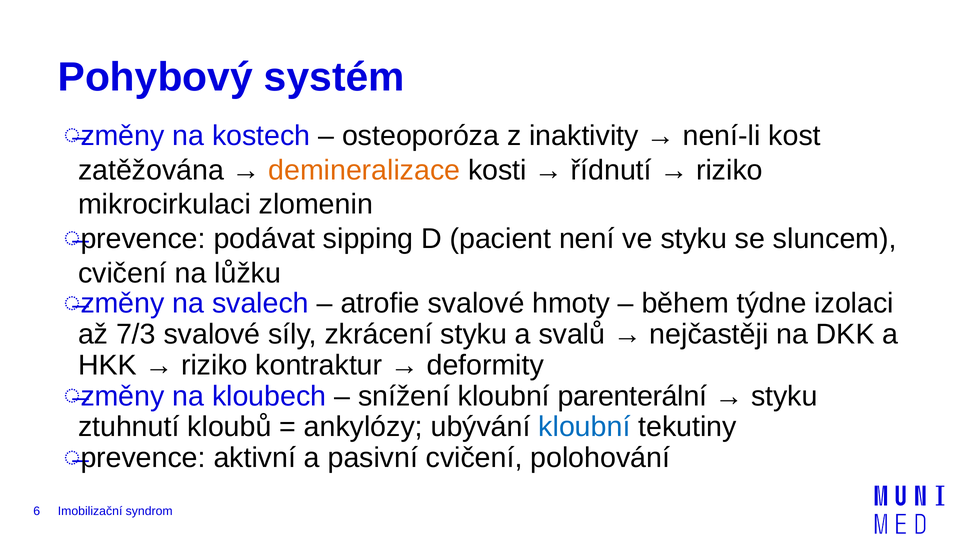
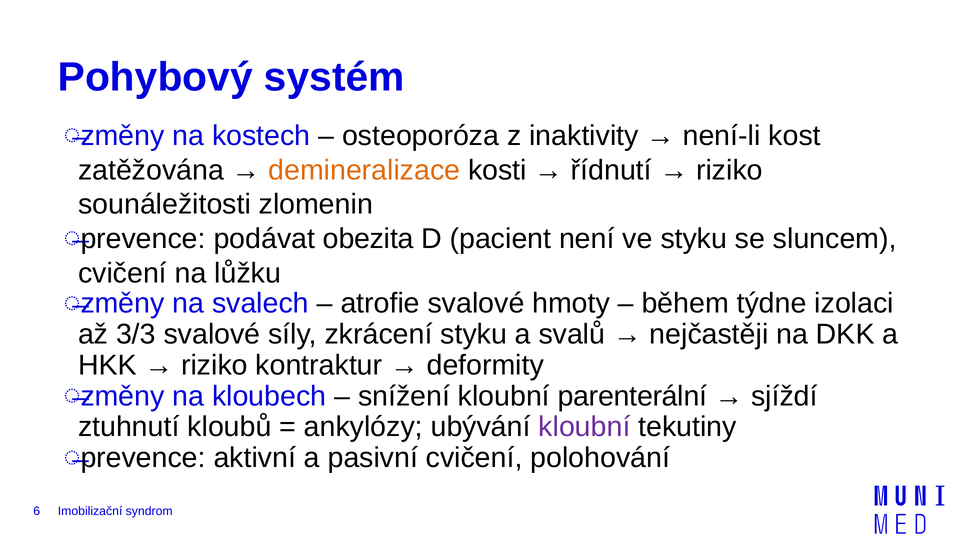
mikrocirkulaci: mikrocirkulaci -> sounáležitosti
sipping: sipping -> obezita
7/3: 7/3 -> 3/3
styku at (784, 396): styku -> sjíždí
kloubní at (584, 427) colour: blue -> purple
